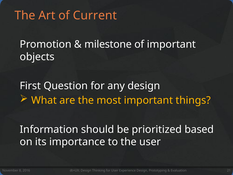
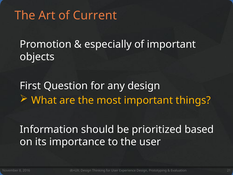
milestone: milestone -> especially
